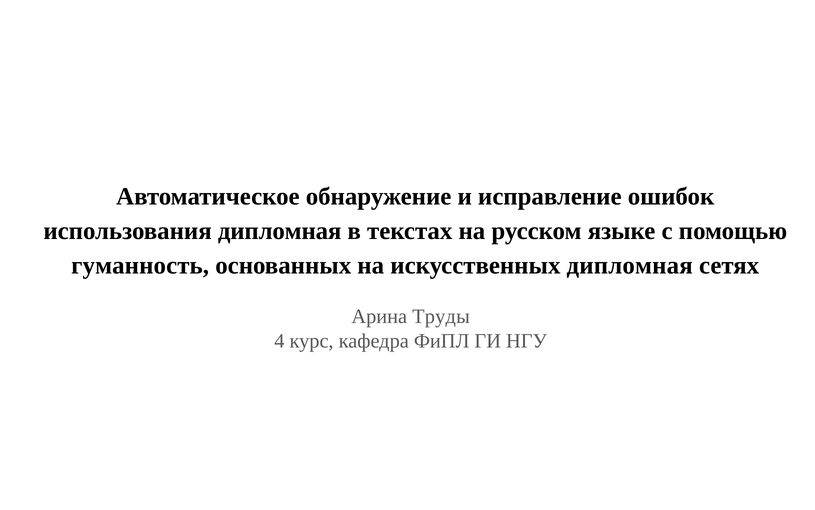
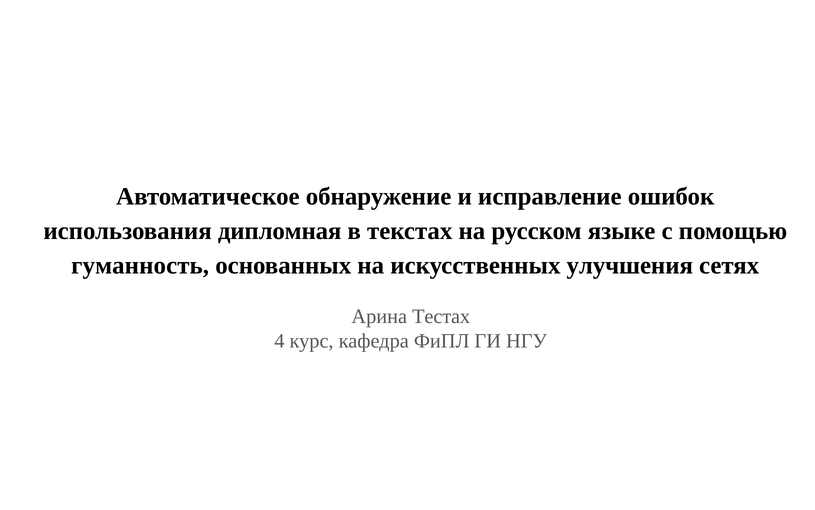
искусственных дипломная: дипломная -> улучшения
Труды: Труды -> Тестах
